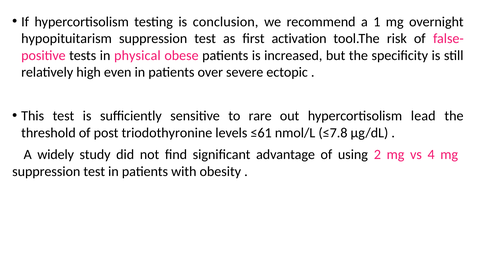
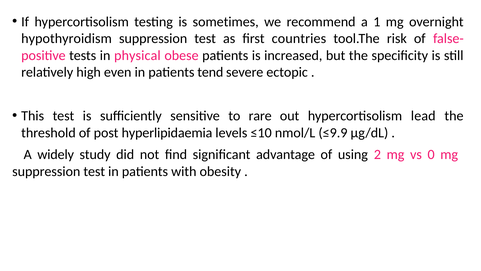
conclusion: conclusion -> sometimes
hypopituitarism: hypopituitarism -> hypothyroidism
activation: activation -> countries
over: over -> tend
triodothyronine: triodothyronine -> hyperlipidaemia
≤61: ≤61 -> ≤10
≤7.8: ≤7.8 -> ≤9.9
4: 4 -> 0
